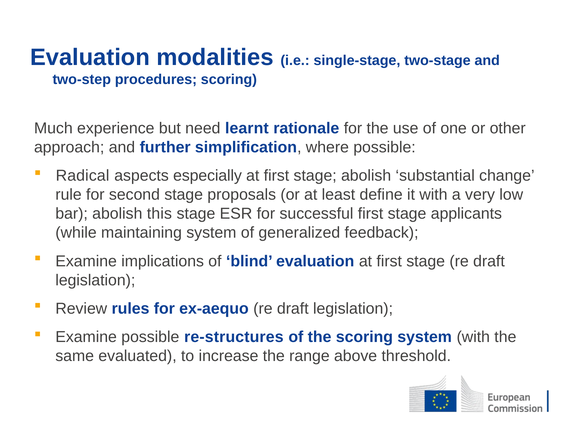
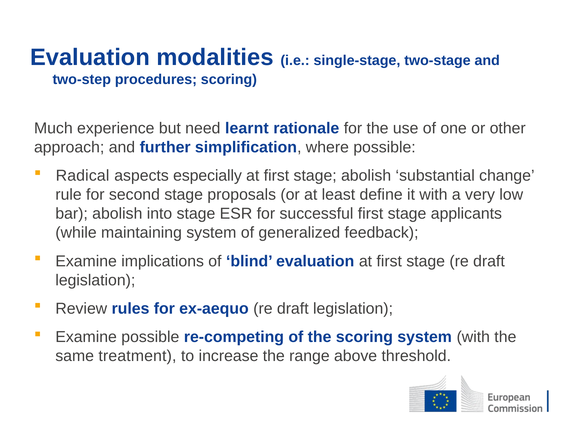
this: this -> into
re-structures: re-structures -> re-competing
evaluated: evaluated -> treatment
